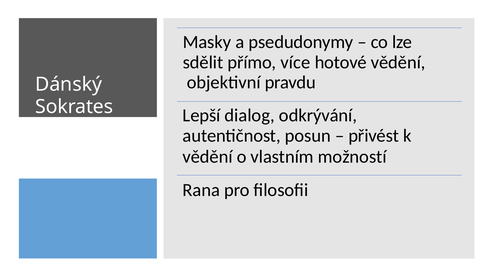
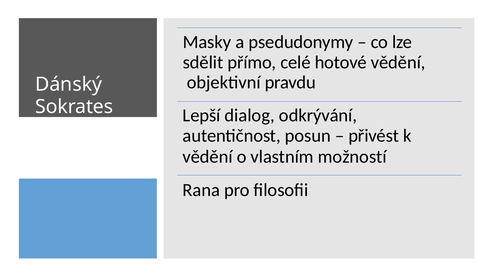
více: více -> celé
